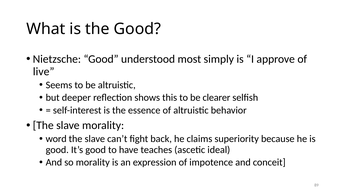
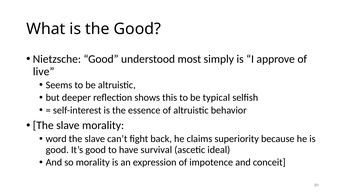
clearer: clearer -> typical
teaches: teaches -> survival
